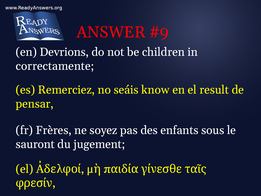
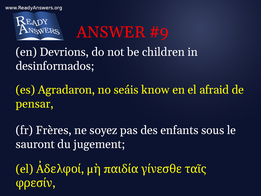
correctamente: correctamente -> desinformados
Remerciez: Remerciez -> Agradaron
result: result -> afraid
